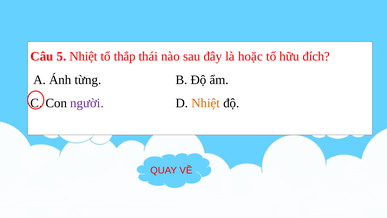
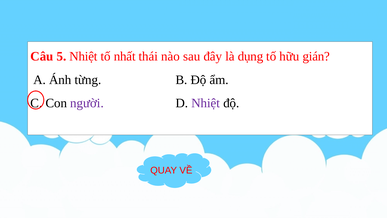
thắp: thắp -> nhất
hoặc: hoặc -> dụng
đích: đích -> gián
Nhiệt at (206, 103) colour: orange -> purple
